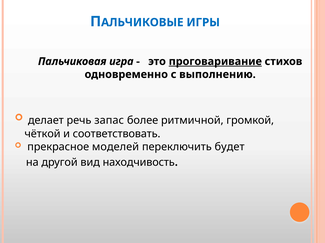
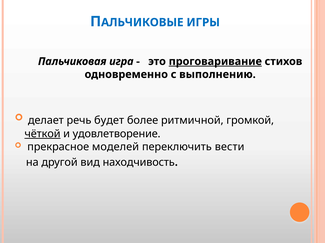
запас: запас -> будет
чёткой underline: none -> present
соответствовать: соответствовать -> удовлетворение
будет: будет -> вести
